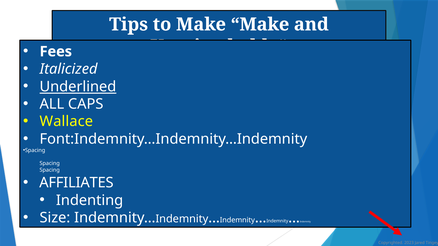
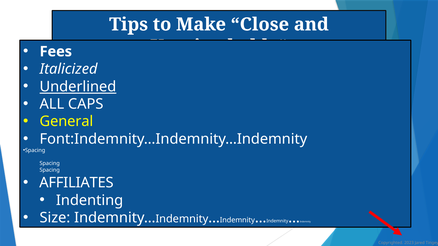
Make Make: Make -> Close
Wallace: Wallace -> General
